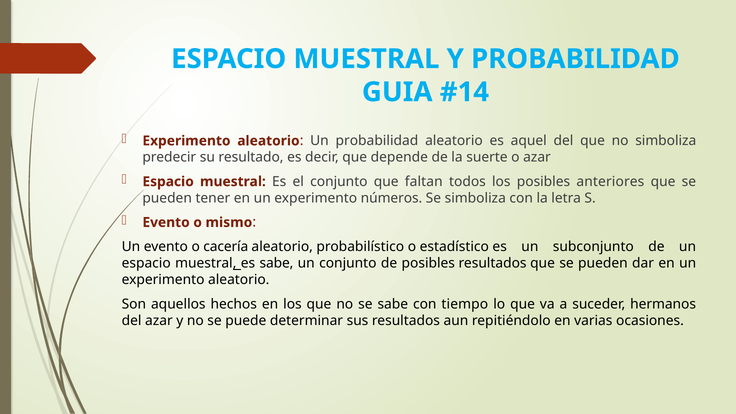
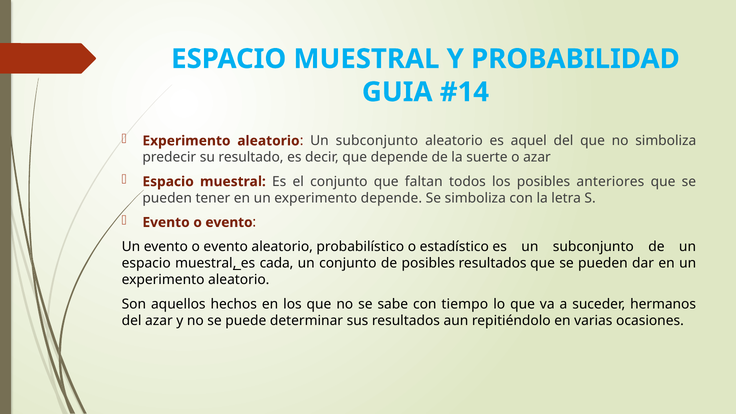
probabilidad at (377, 141): probabilidad -> subconjunto
experimento números: números -> depende
mismo at (229, 222): mismo -> evento
Un evento o cacería: cacería -> evento
es sabe: sabe -> cada
